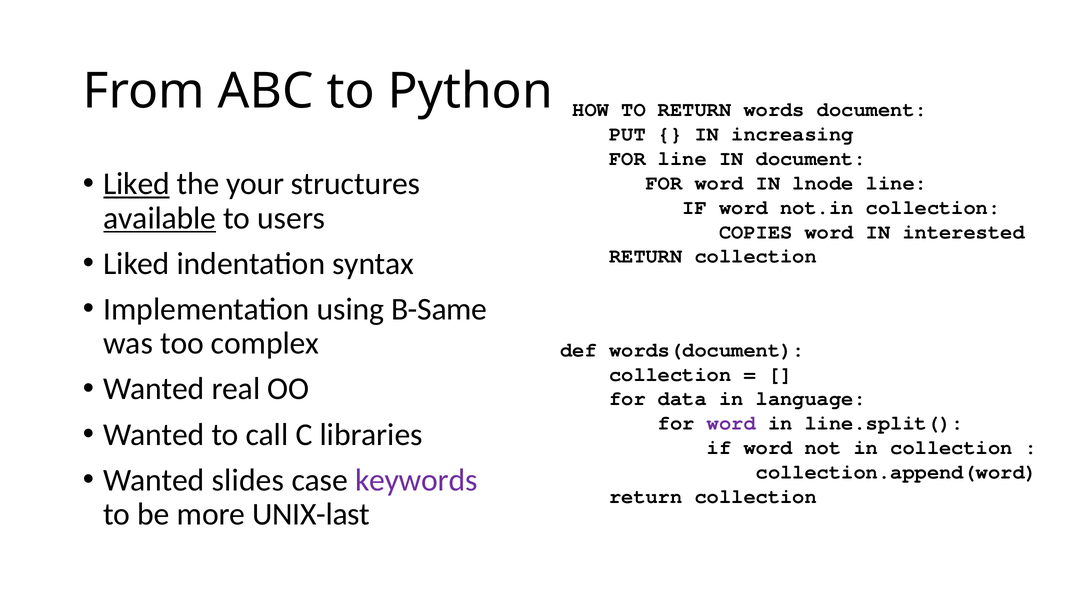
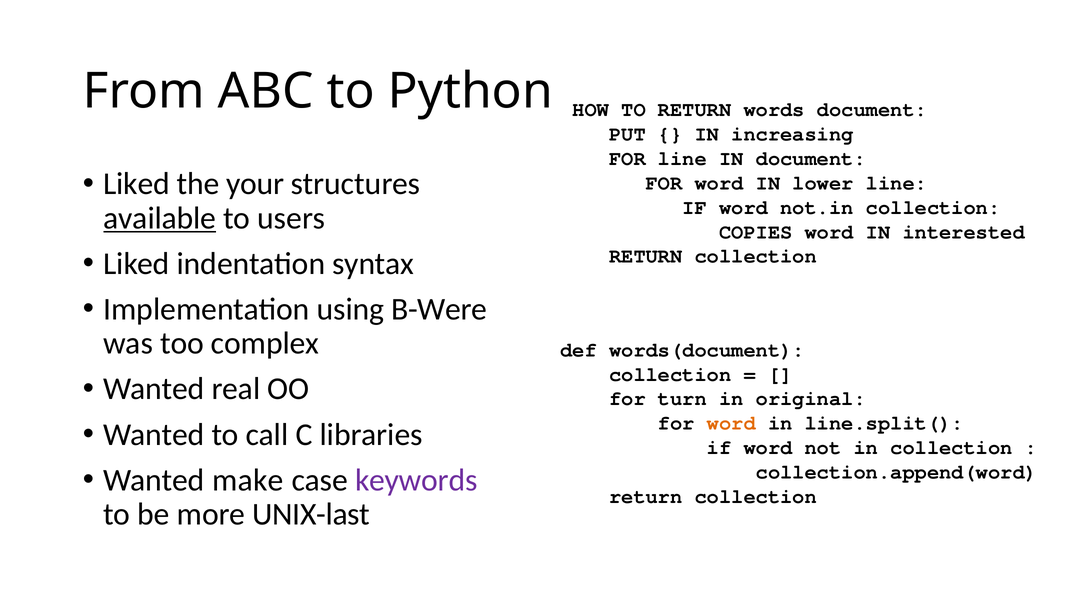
Liked at (136, 184) underline: present -> none
lnode: lnode -> lower
B-Same: B-Same -> B-Were
data: data -> turn
language: language -> original
word at (731, 423) colour: purple -> orange
slides: slides -> make
